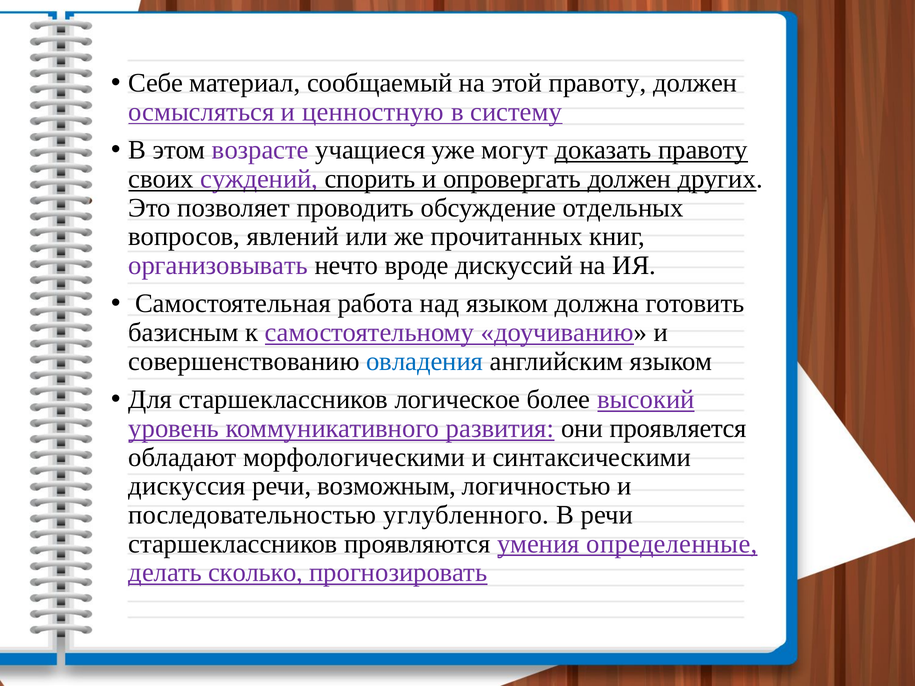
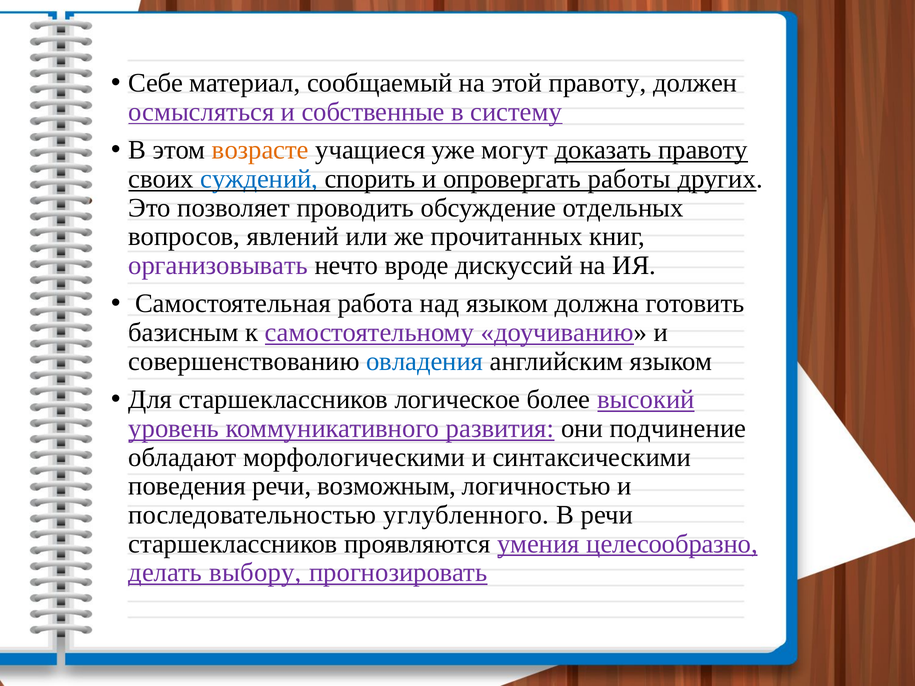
ценностную: ценностную -> собственные
возрасте colour: purple -> orange
суждений colour: purple -> blue
опровергать должен: должен -> работы
проявляется: проявляется -> подчинение
дискуссия: дискуссия -> поведения
определенные: определенные -> целесообразно
сколько: сколько -> выбору
